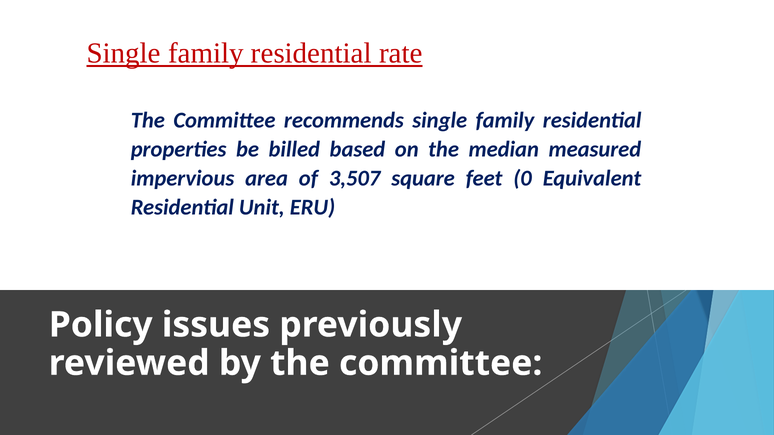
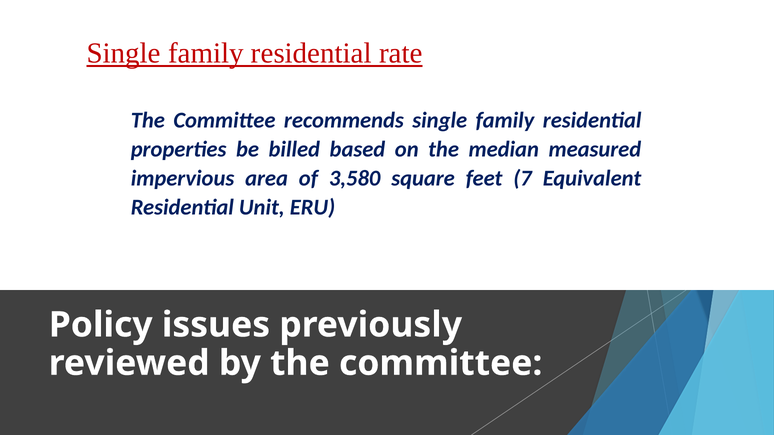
3,507: 3,507 -> 3,580
0: 0 -> 7
